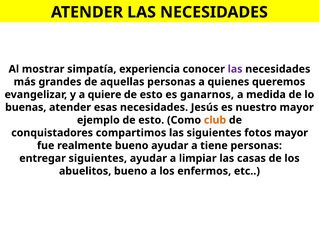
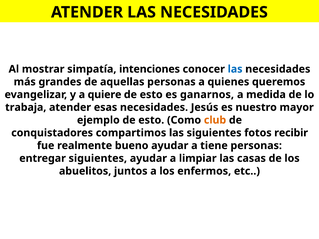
experiencia: experiencia -> intenciones
las at (235, 69) colour: purple -> blue
buenas: buenas -> trabaja
fotos mayor: mayor -> recibir
abuelitos bueno: bueno -> juntos
